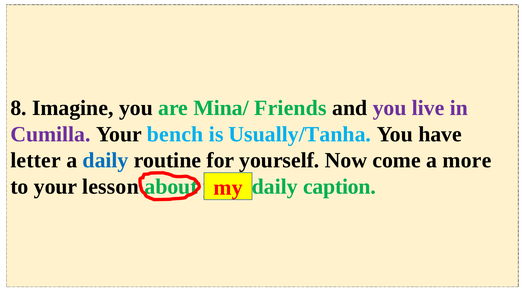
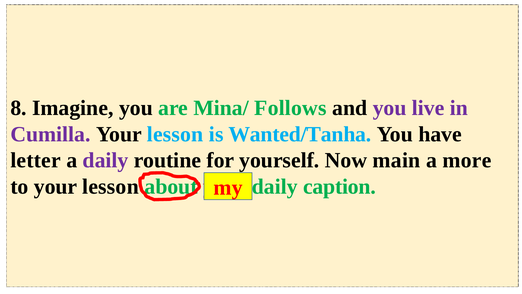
Friends: Friends -> Follows
Cumilla Your bench: bench -> lesson
Usually/Tanha: Usually/Tanha -> Wanted/Tanha
daily at (106, 160) colour: blue -> purple
come: come -> main
